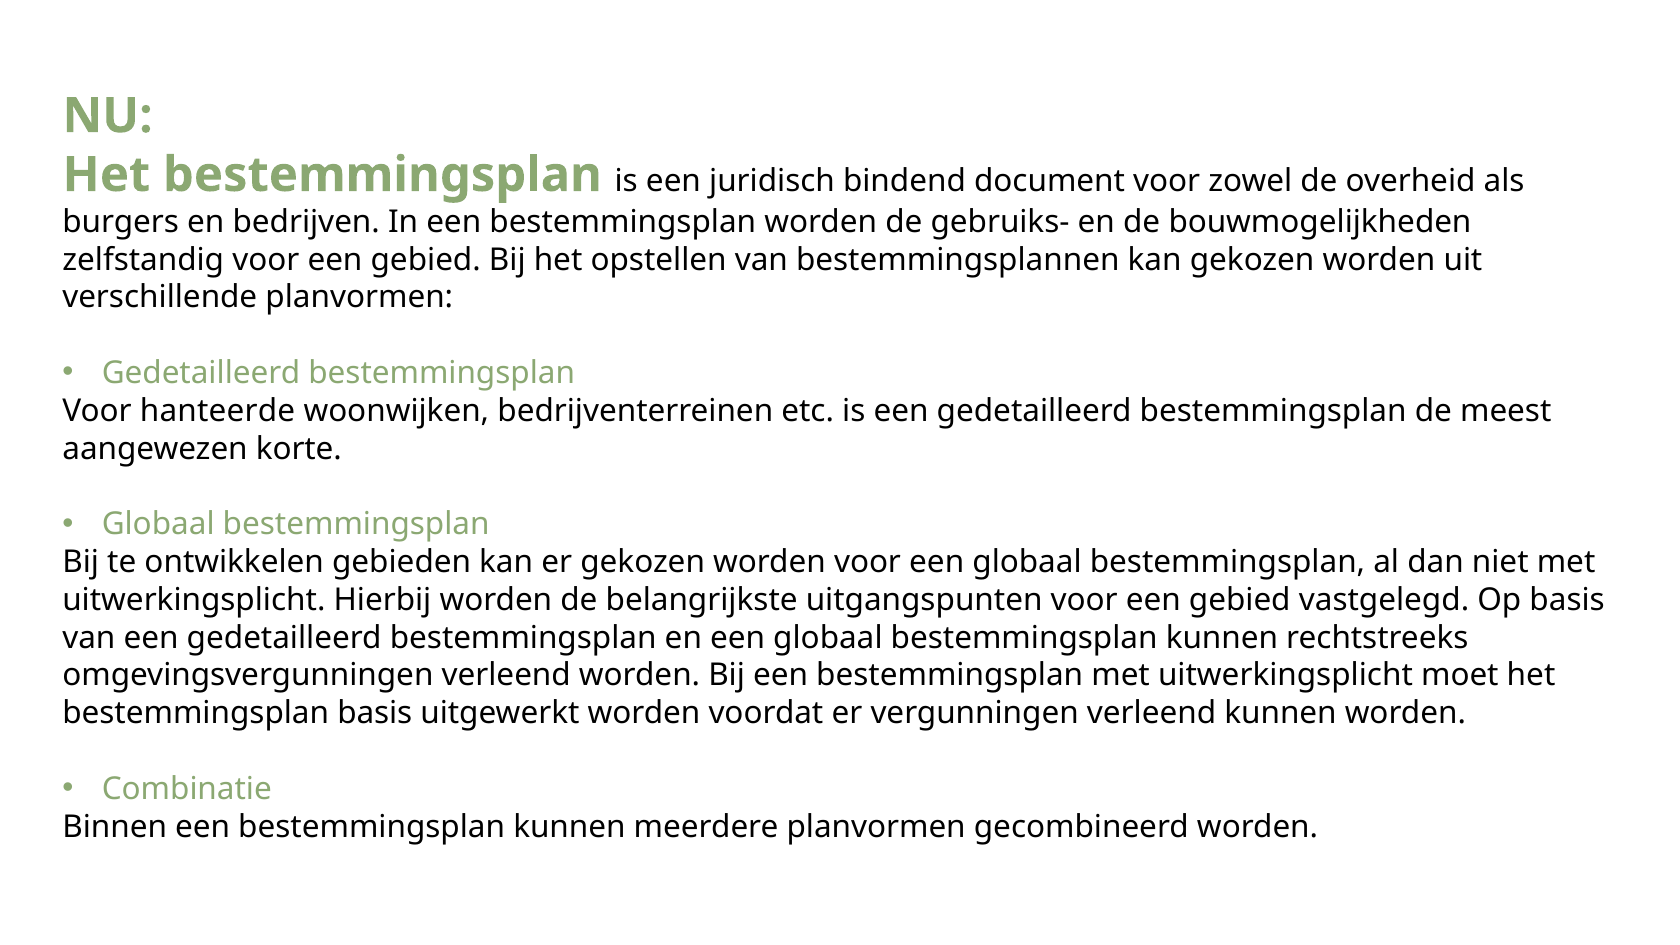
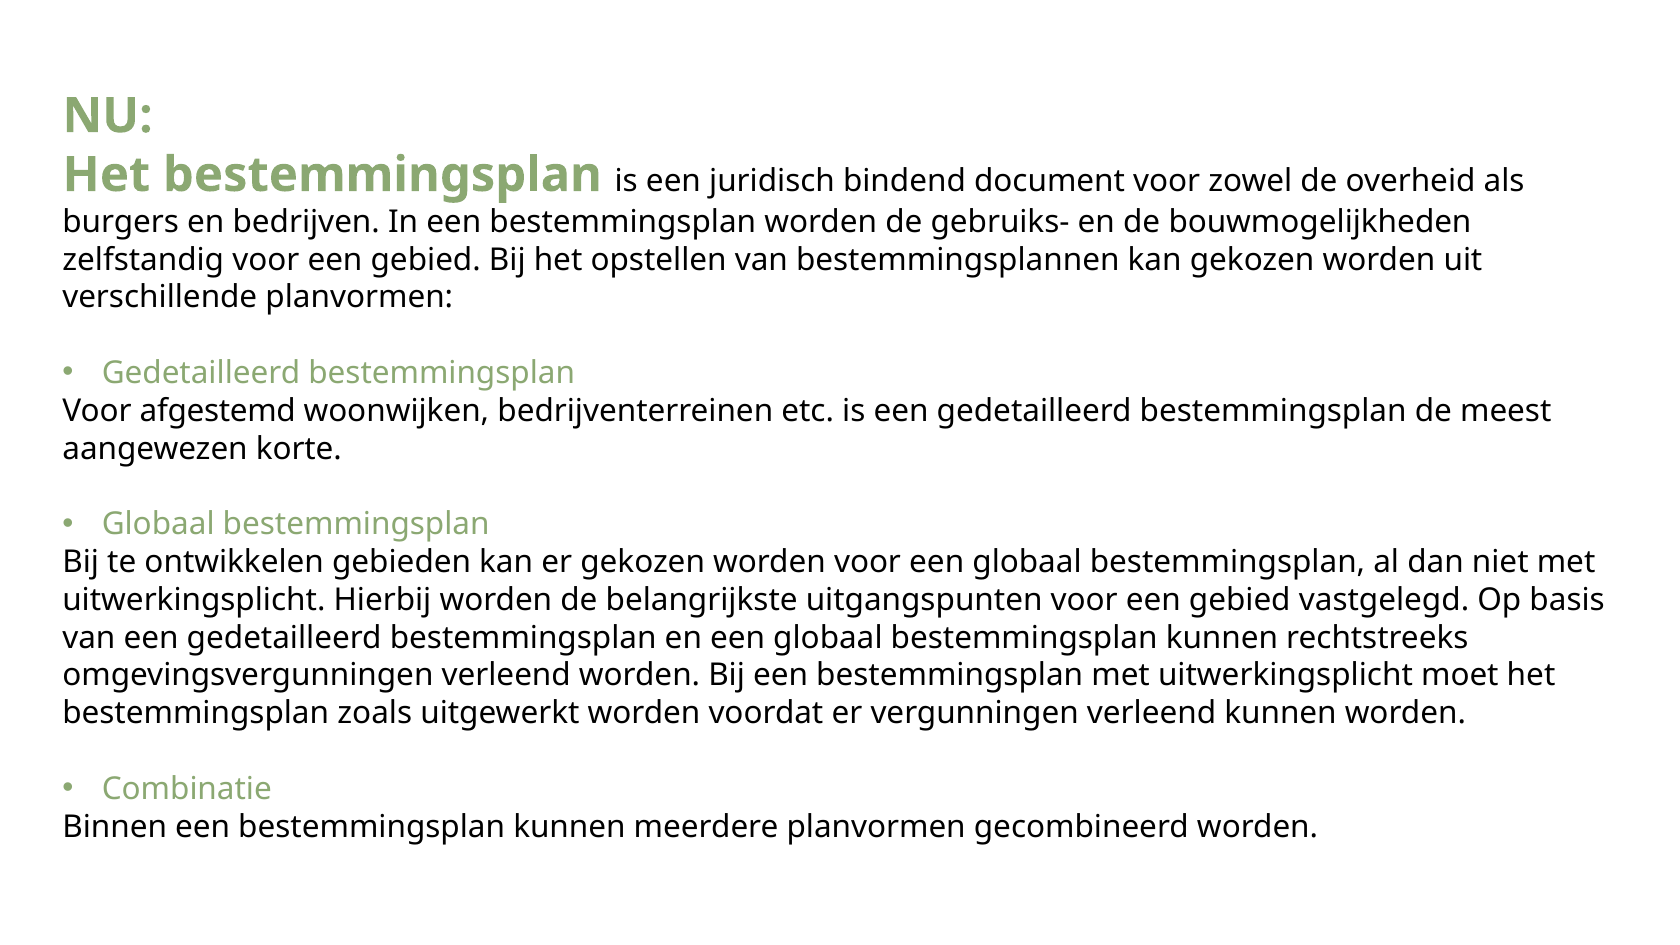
hanteerde: hanteerde -> afgestemd
bestemmingsplan basis: basis -> zoals
